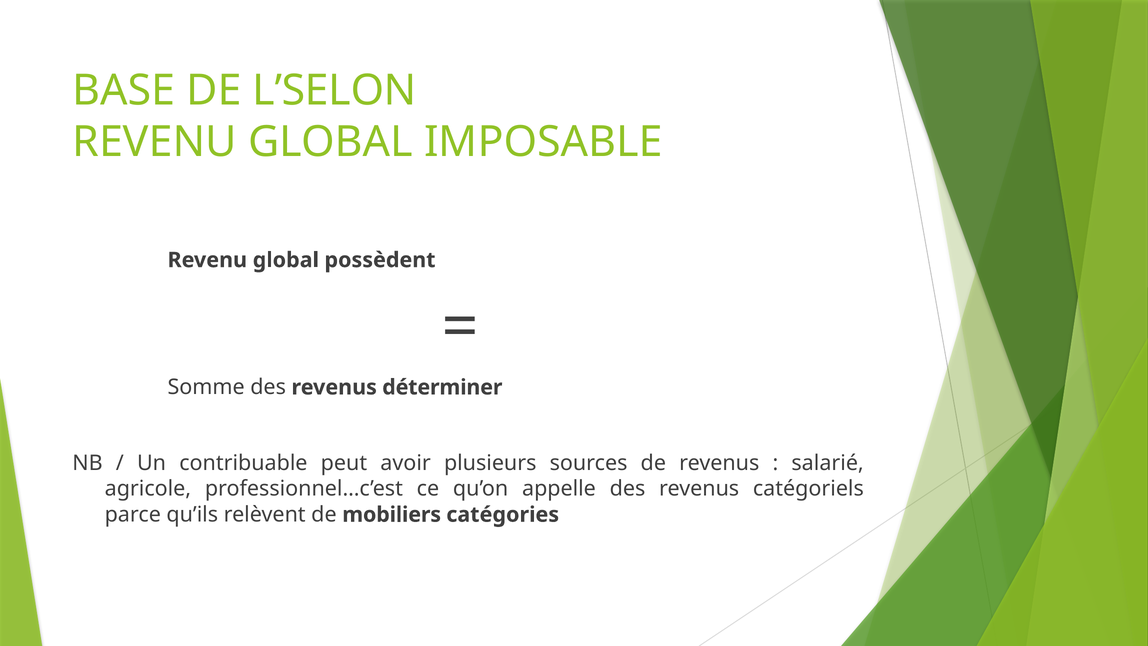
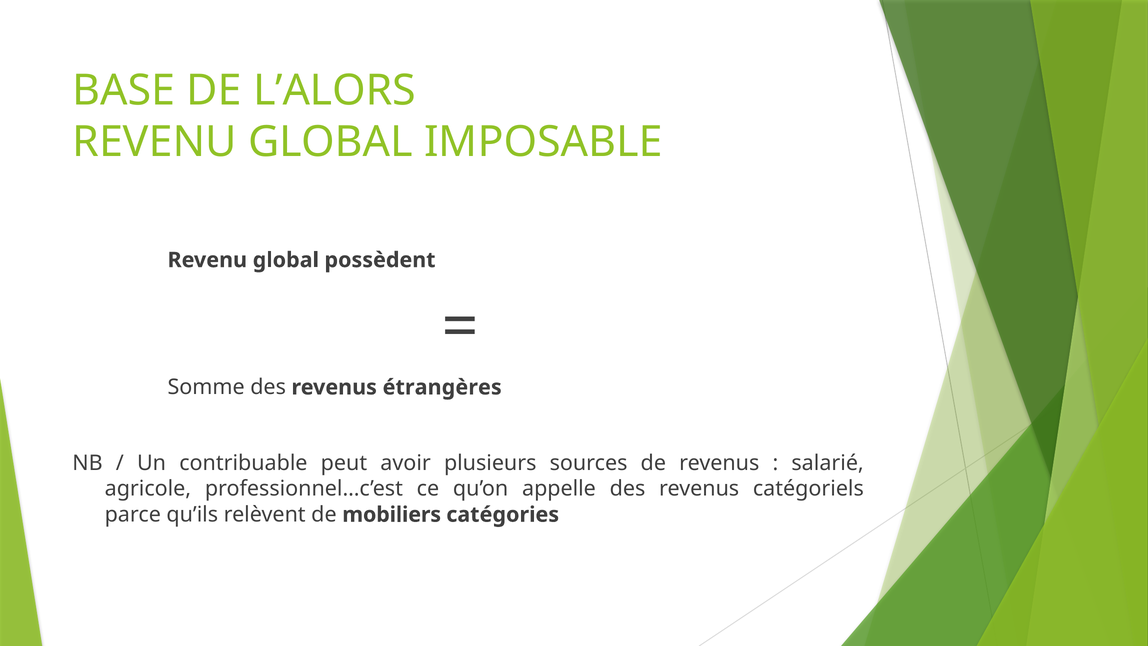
L’SELON: L’SELON -> L’ALORS
déterminer: déterminer -> étrangères
